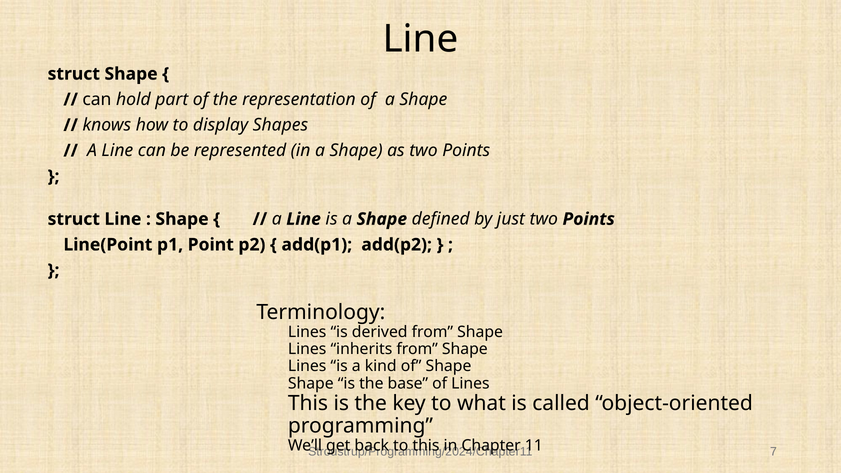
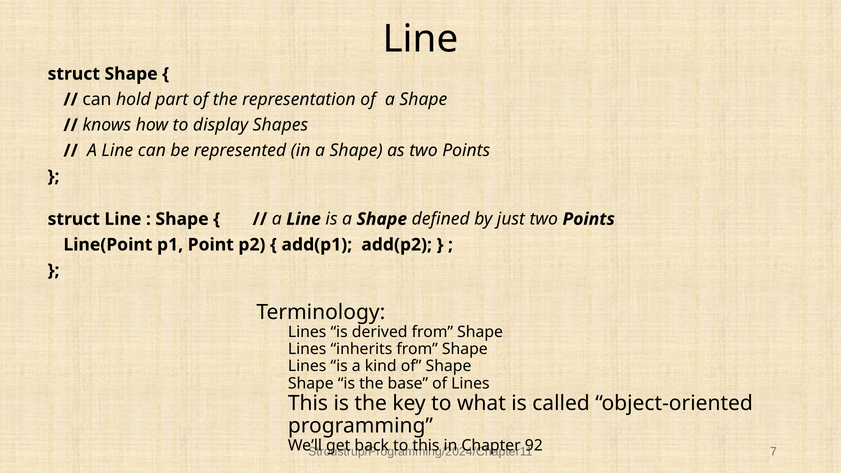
11: 11 -> 92
